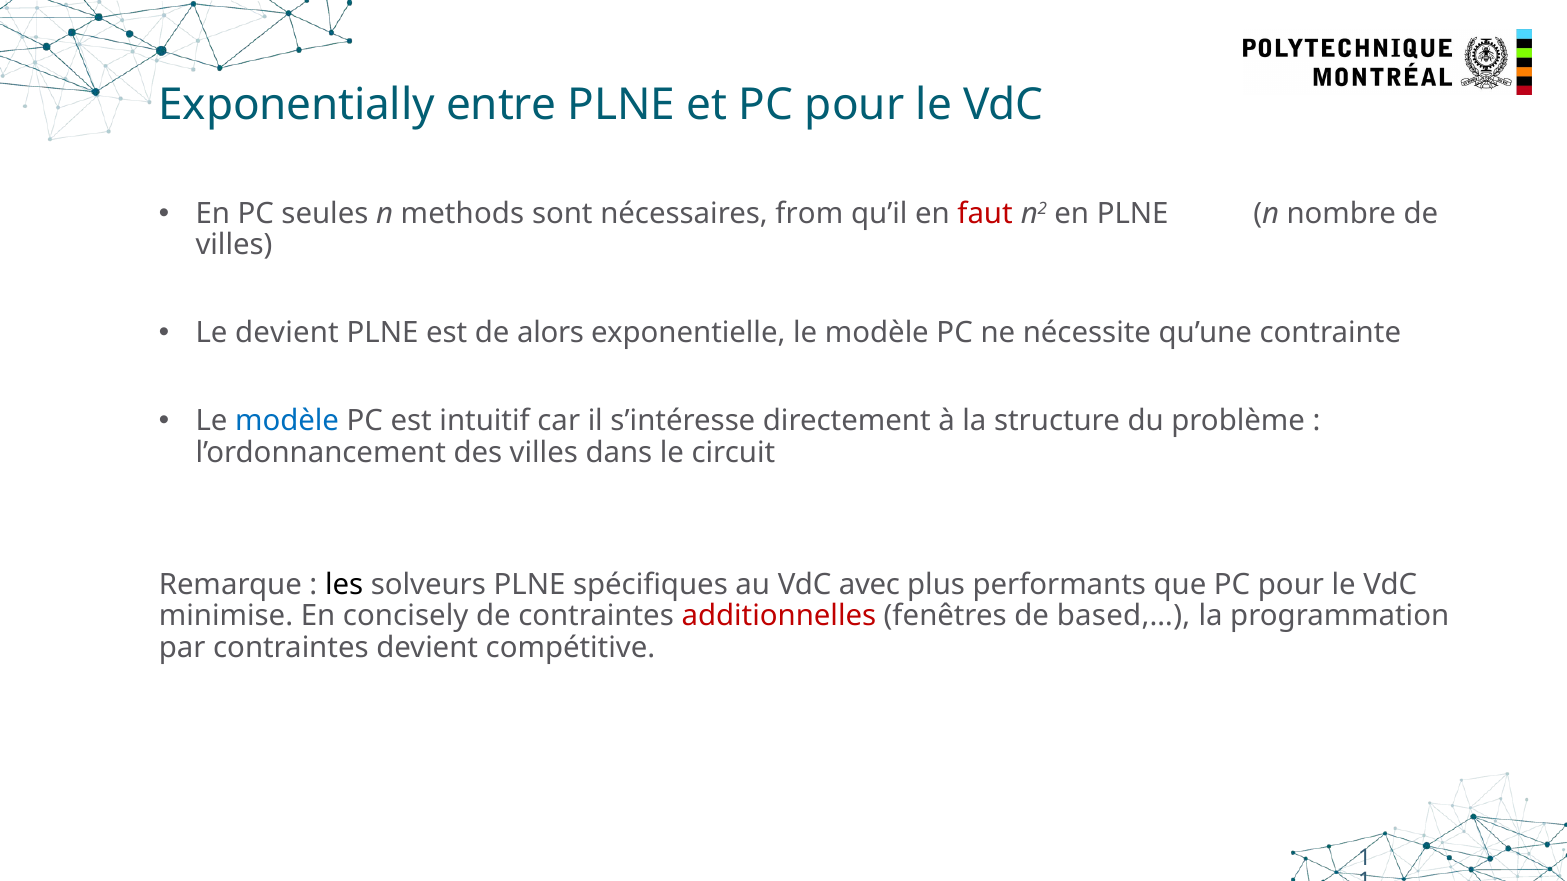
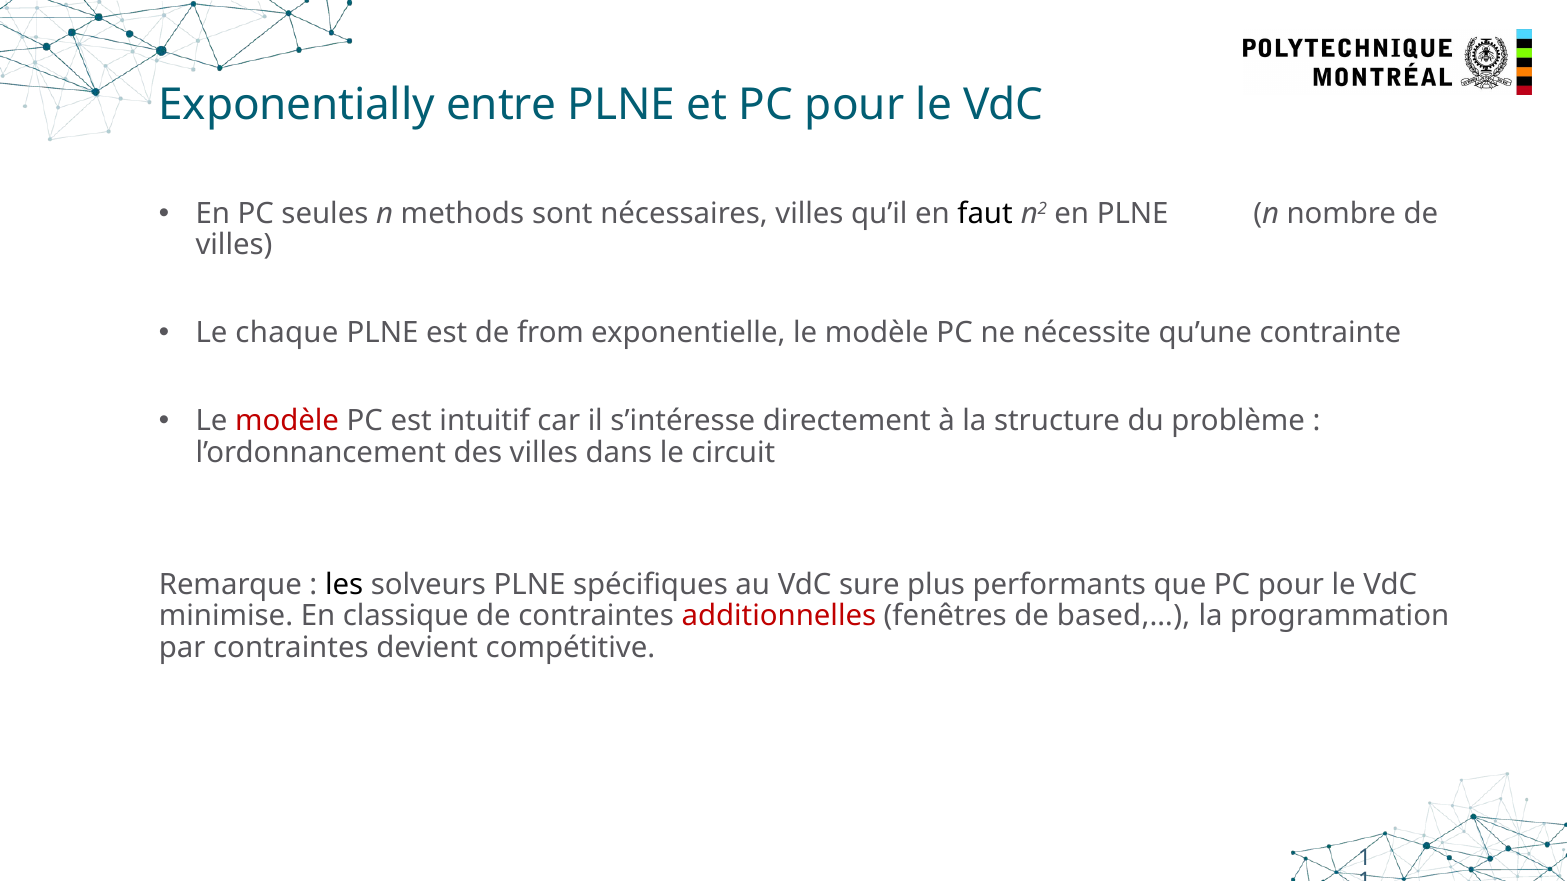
nécessaires from: from -> villes
faut colour: red -> black
Le devient: devient -> chaque
alors: alors -> from
modèle at (287, 421) colour: blue -> red
avec: avec -> sure
concisely: concisely -> classique
